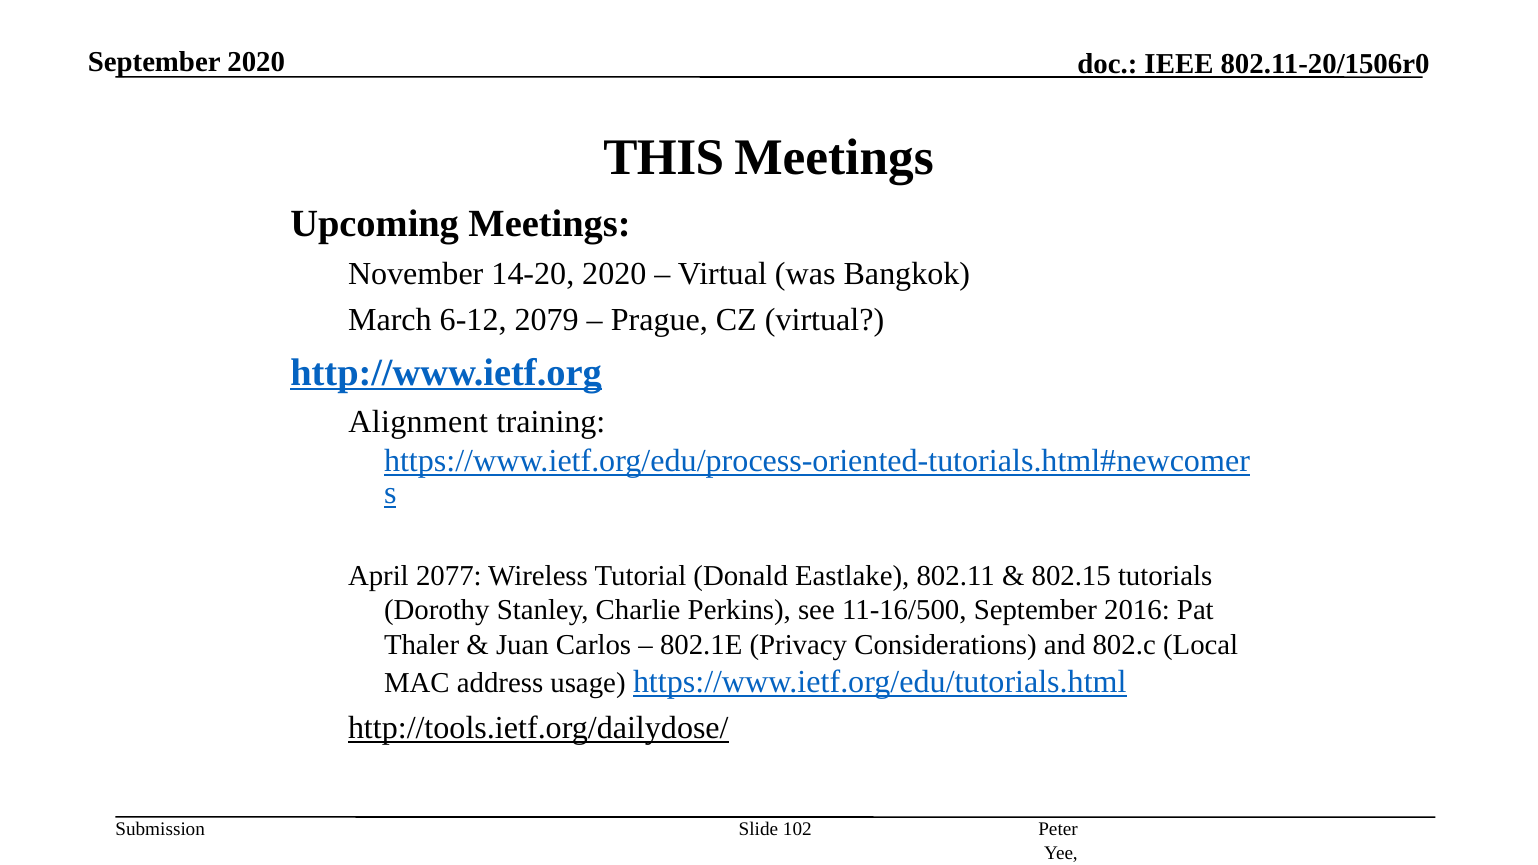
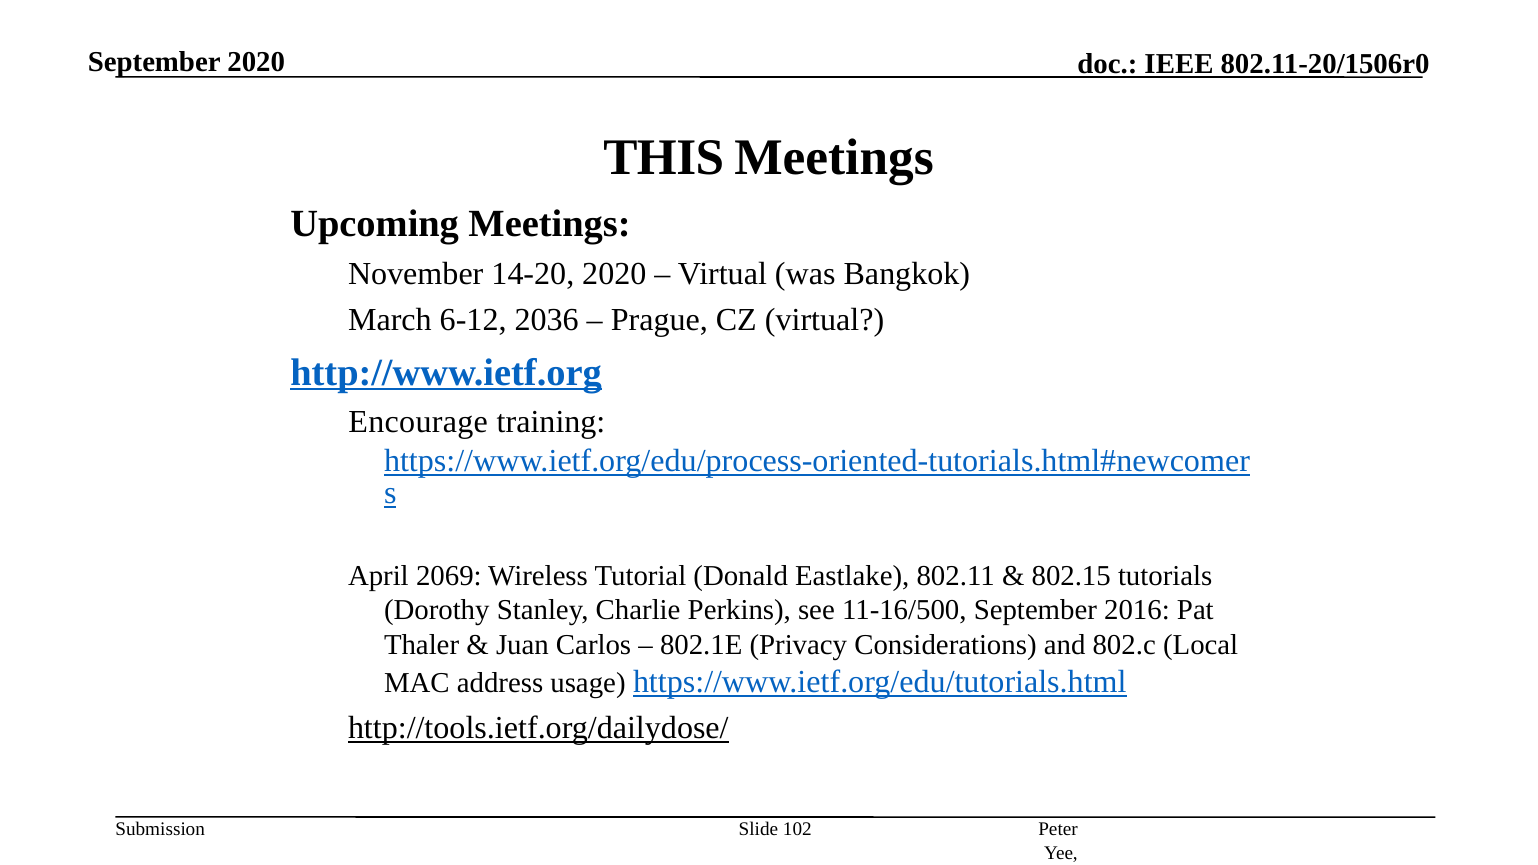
2079: 2079 -> 2036
Alignment: Alignment -> Encourage
2077: 2077 -> 2069
